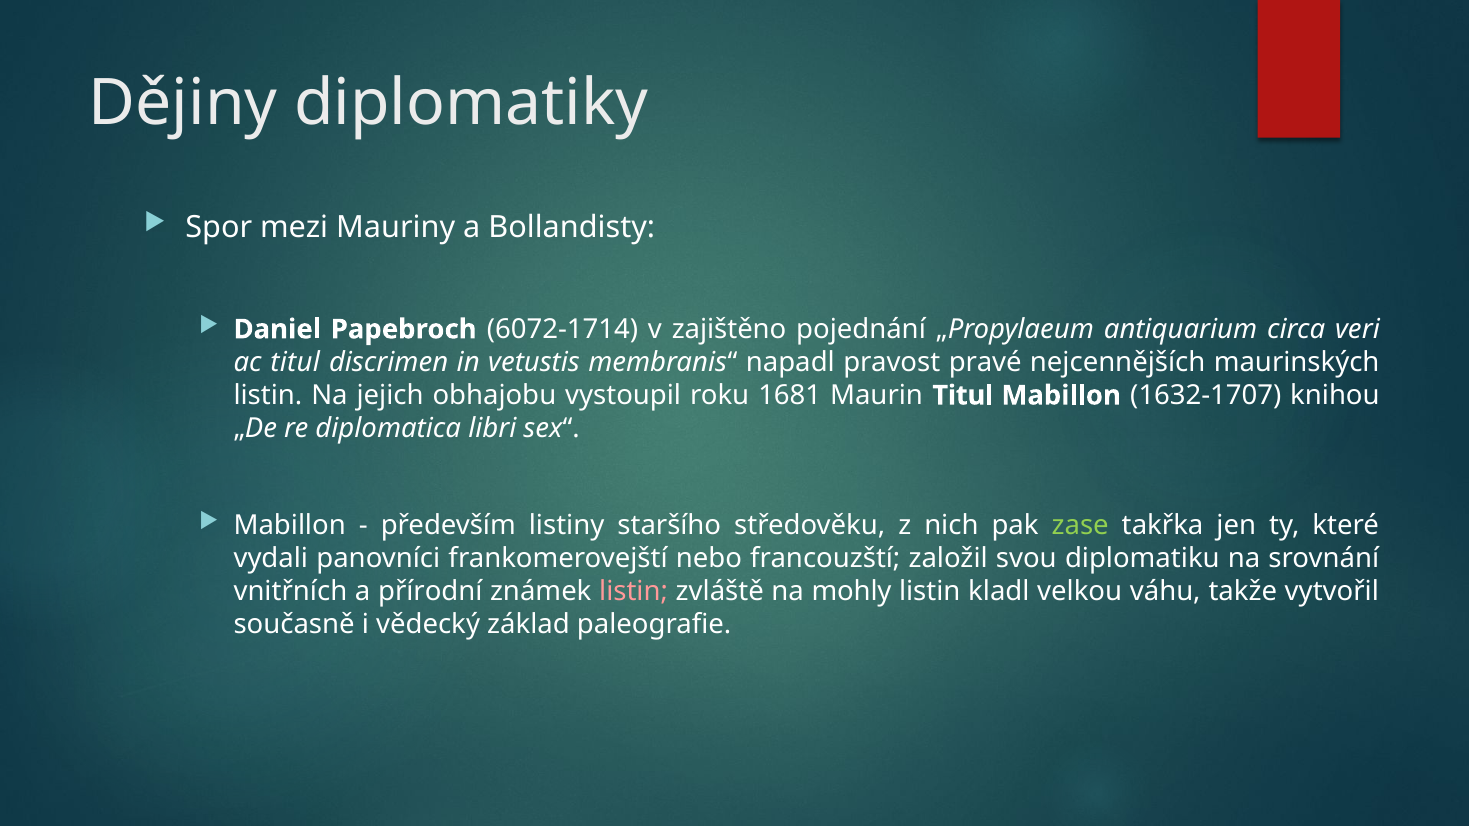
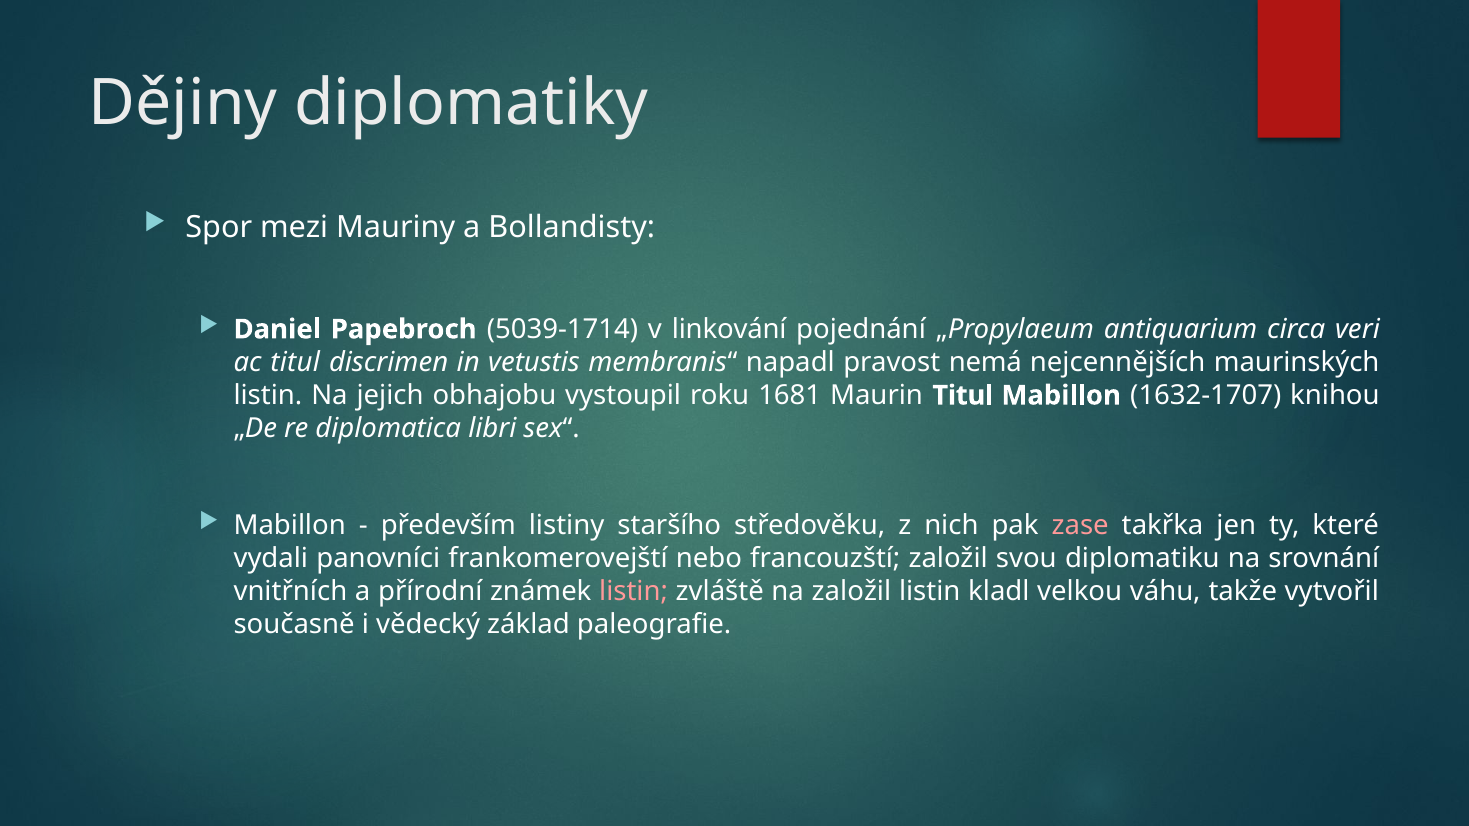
6072-1714: 6072-1714 -> 5039-1714
zajištěno: zajištěno -> linkování
pravé: pravé -> nemá
zase colour: light green -> pink
na mohly: mohly -> založil
